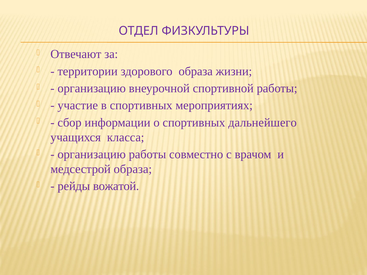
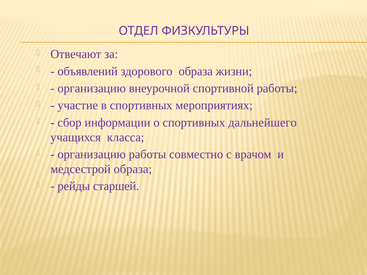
территории: территории -> объявлений
вожатой: вожатой -> старшей
